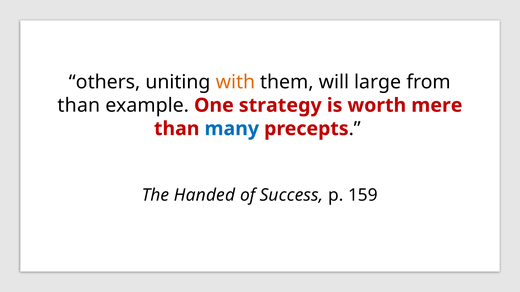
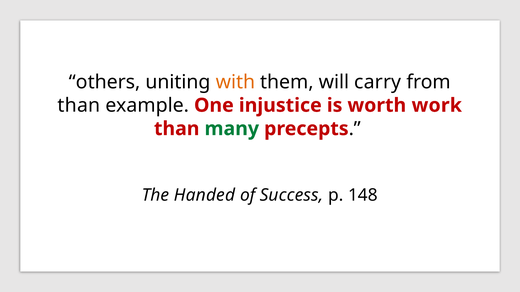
large: large -> carry
strategy: strategy -> injustice
mere: mere -> work
many colour: blue -> green
159: 159 -> 148
